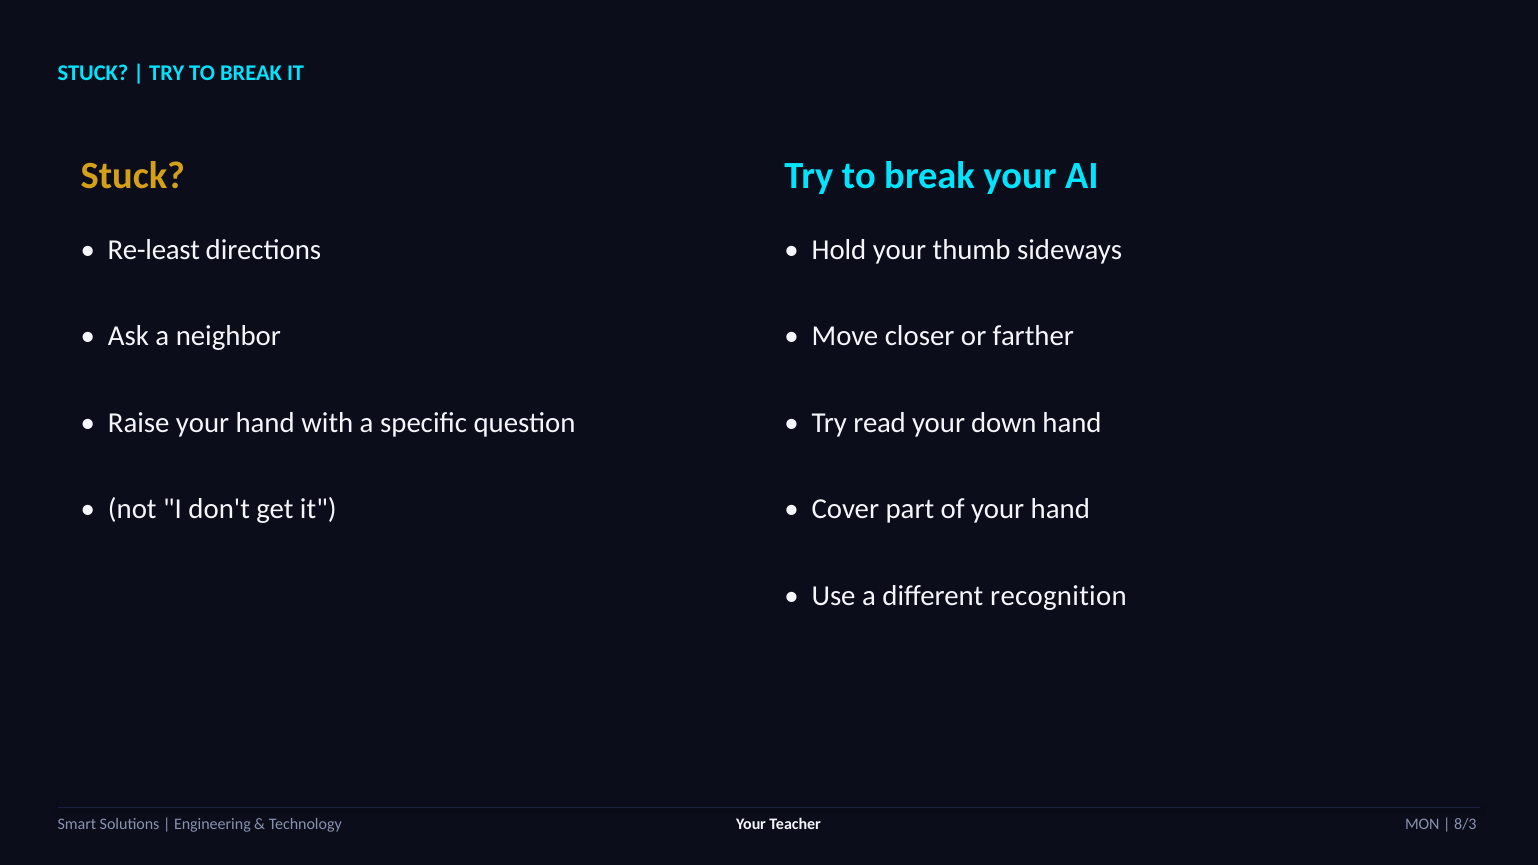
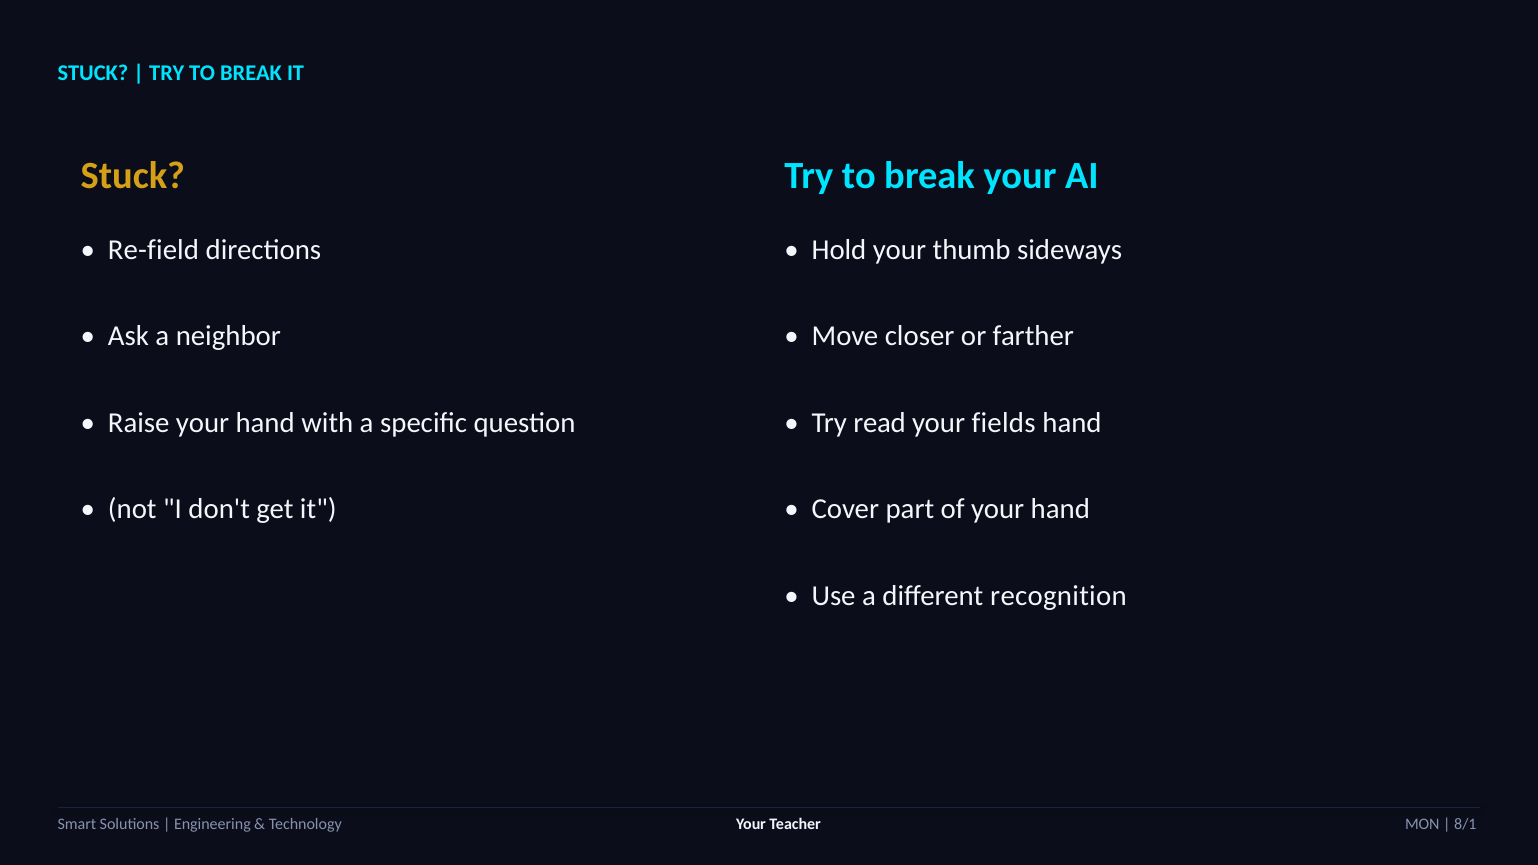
Re-least: Re-least -> Re-field
down: down -> fields
8/3: 8/3 -> 8/1
